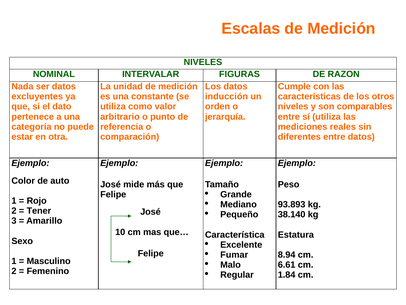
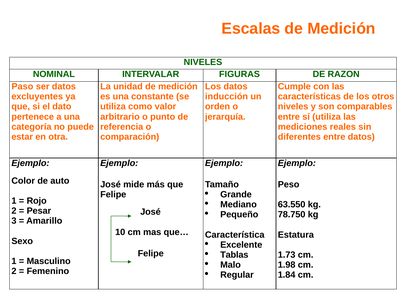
Nada: Nada -> Paso
93.893: 93.893 -> 63.550
Tener: Tener -> Pesar
38.140: 38.140 -> 78.750
Fumar: Fumar -> Tablas
8.94: 8.94 -> 1.73
6.61: 6.61 -> 1.98
